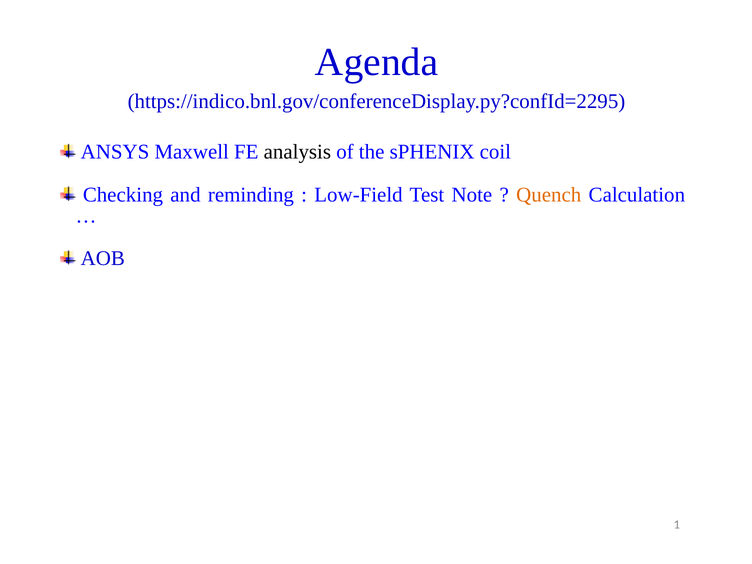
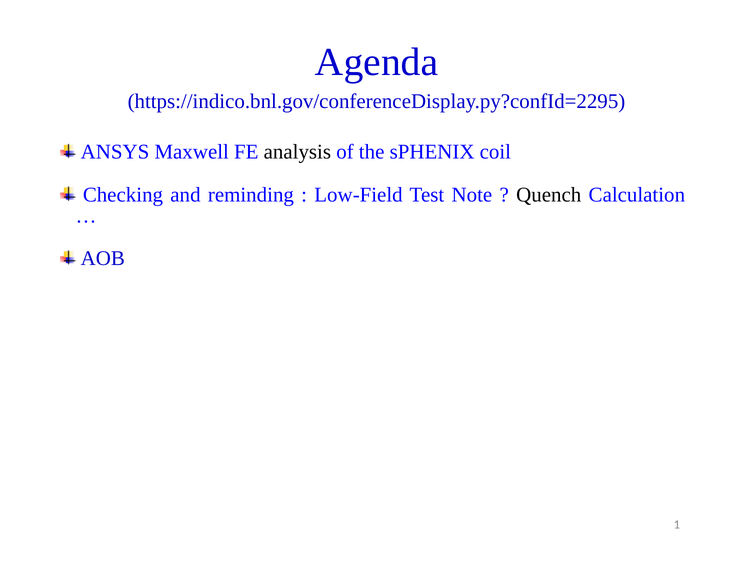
Quench colour: orange -> black
